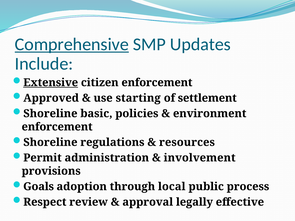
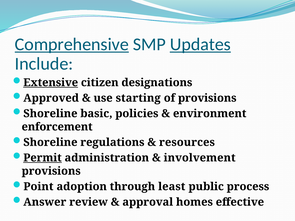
Updates underline: none -> present
citizen enforcement: enforcement -> designations
of settlement: settlement -> provisions
Permit underline: none -> present
Goals: Goals -> Point
local: local -> least
Respect: Respect -> Answer
legally: legally -> homes
